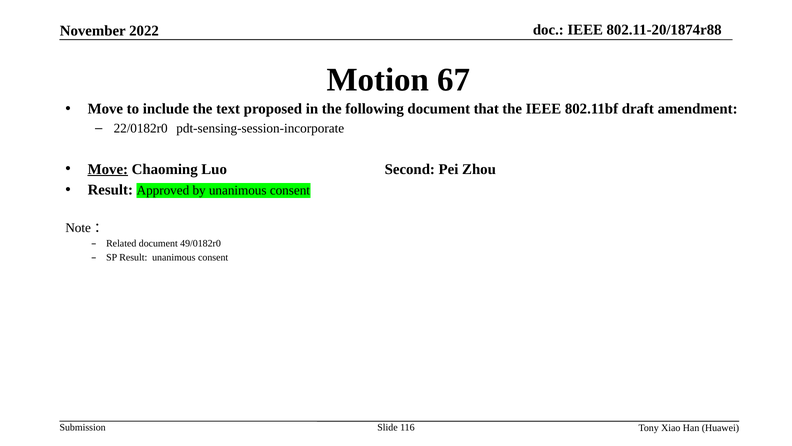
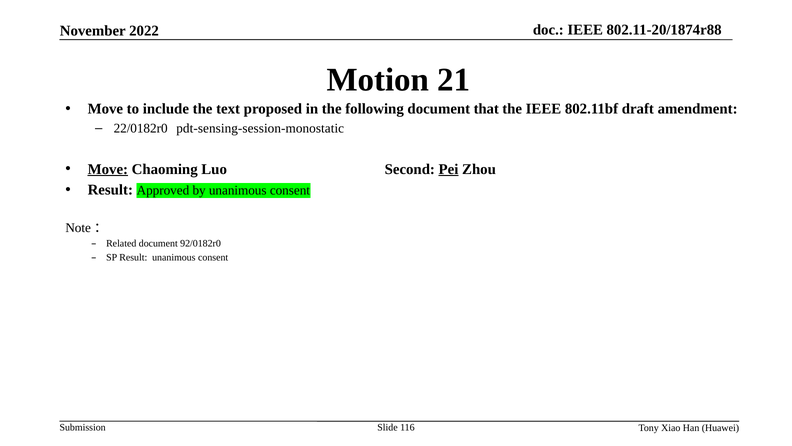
67: 67 -> 21
pdt-sensing-session-incorporate: pdt-sensing-session-incorporate -> pdt-sensing-session-monostatic
Pei underline: none -> present
49/0182r0: 49/0182r0 -> 92/0182r0
